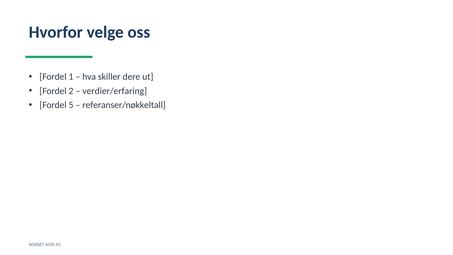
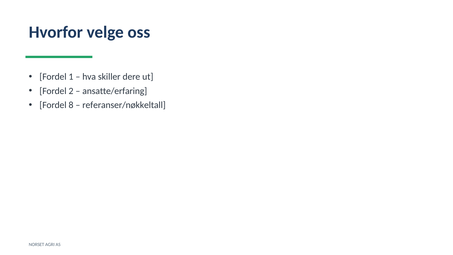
verdier/erfaring: verdier/erfaring -> ansatte/erfaring
5: 5 -> 8
